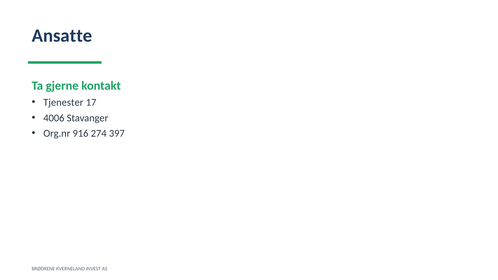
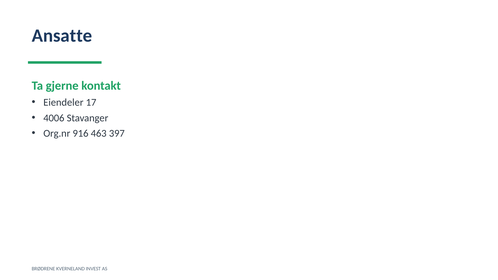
Tjenester: Tjenester -> Eiendeler
274: 274 -> 463
